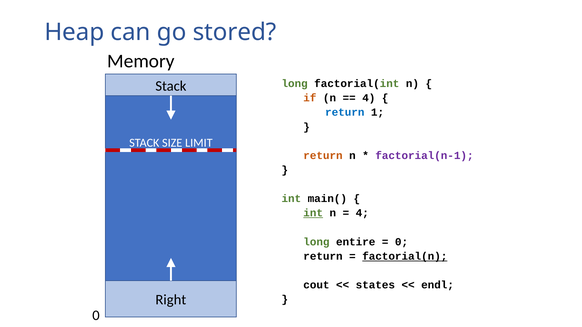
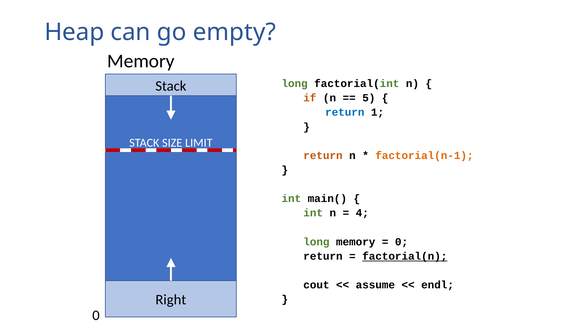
stored: stored -> empty
4 at (369, 98): 4 -> 5
factorial(n-1 colour: purple -> orange
int at (313, 213) underline: present -> none
long entire: entire -> memory
states: states -> assume
